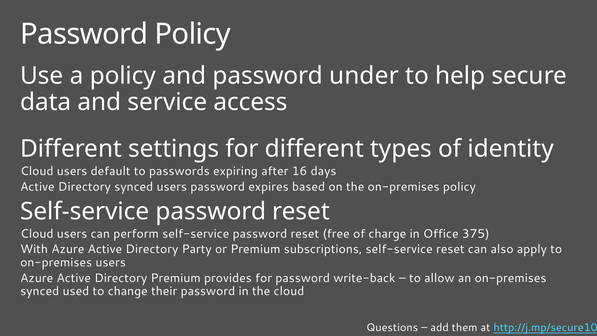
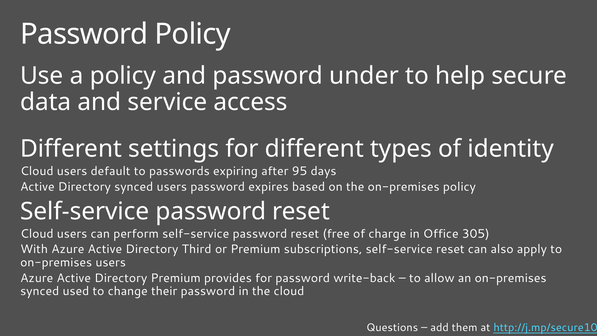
16: 16 -> 95
375: 375 -> 305
Party: Party -> Third
